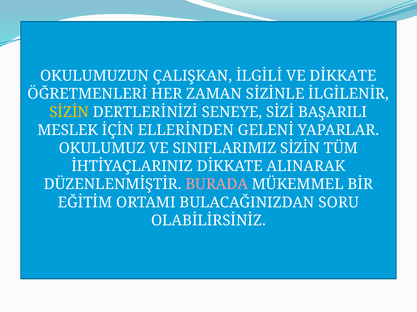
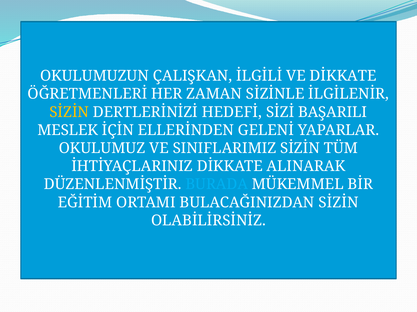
SENEYE: SENEYE -> HEDEFİ
BURADA colour: pink -> light blue
BULACAĞINIZDAN SORU: SORU -> SİZİN
